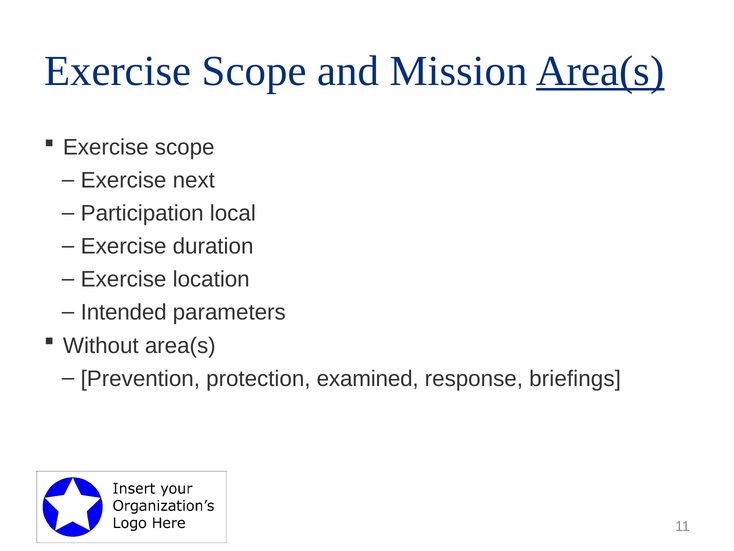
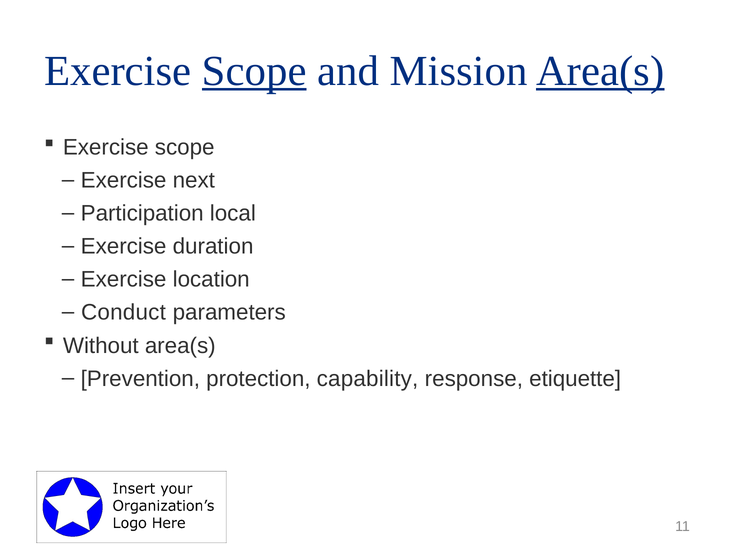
Scope at (254, 71) underline: none -> present
Intended: Intended -> Conduct
examined: examined -> capability
briefings: briefings -> etiquette
